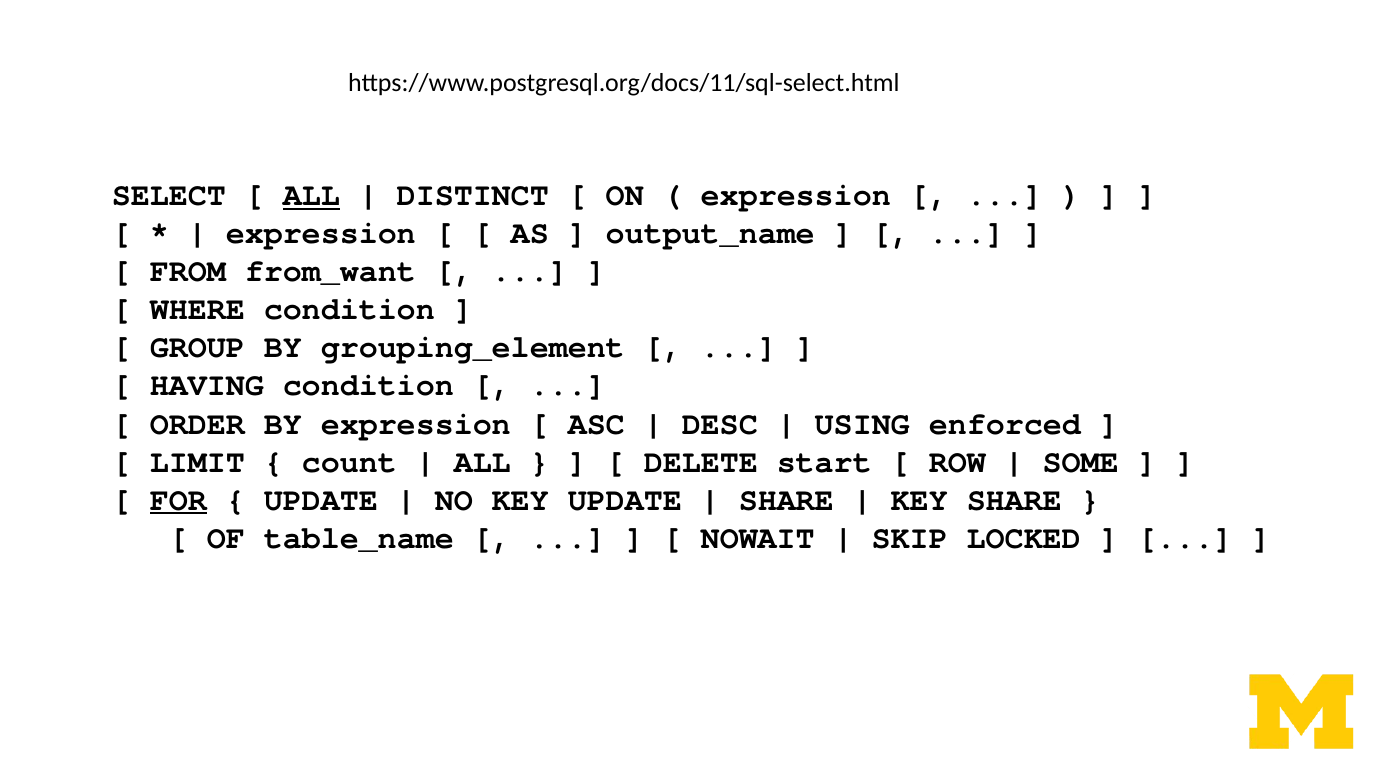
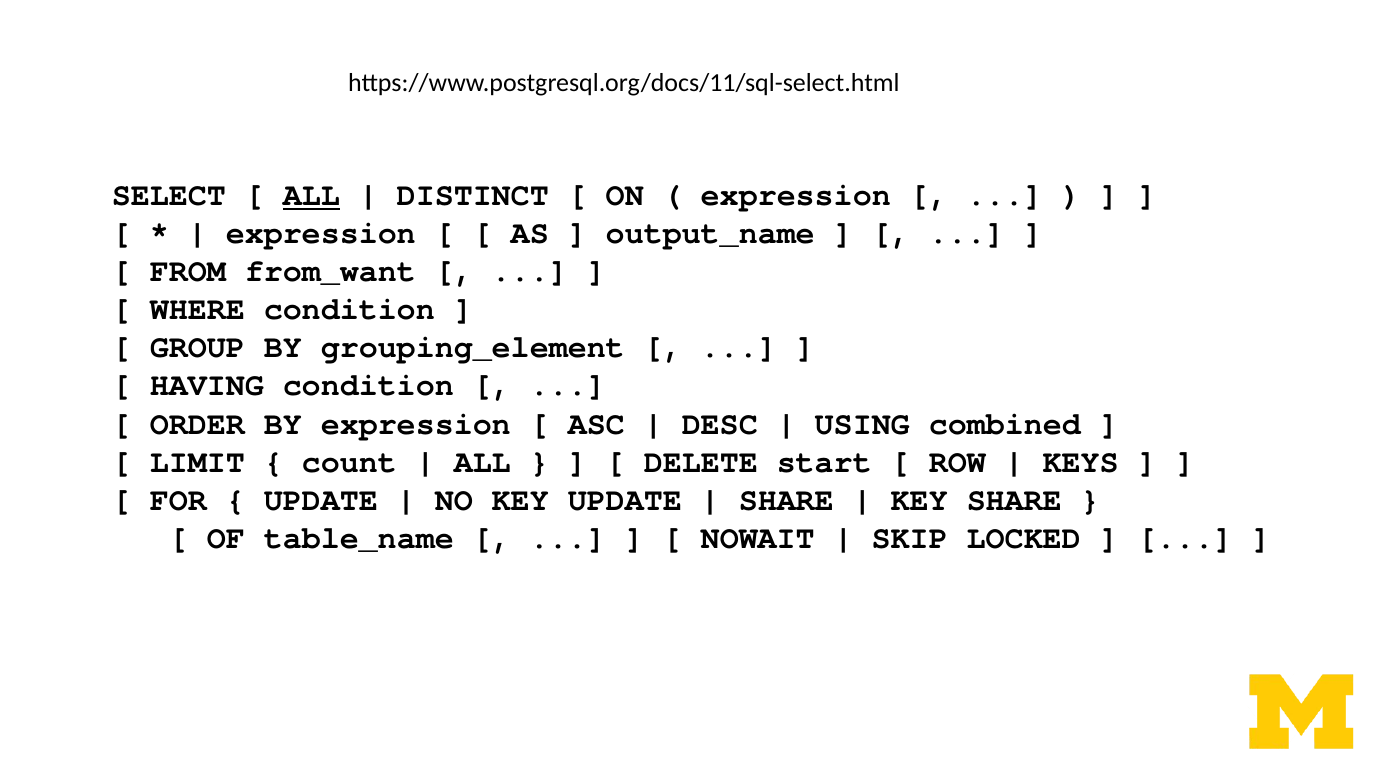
enforced: enforced -> combined
SOME: SOME -> KEYS
FOR underline: present -> none
